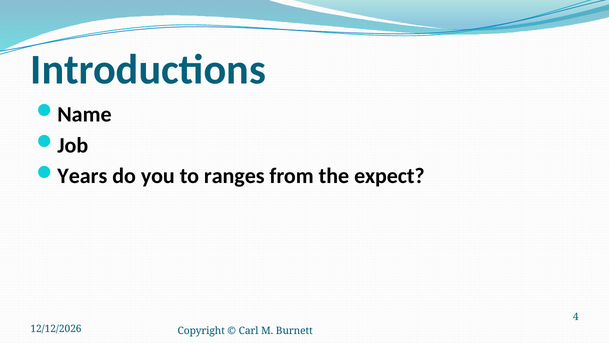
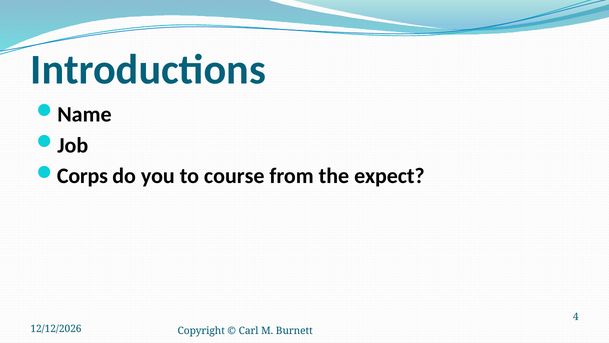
Years: Years -> Corps
ranges: ranges -> course
